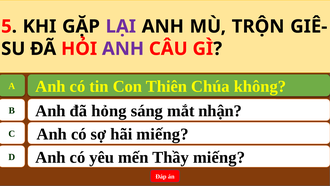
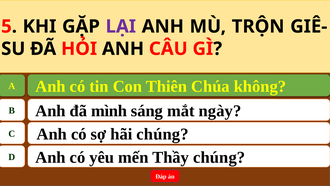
ANH at (123, 49) colour: purple -> black
hỏng: hỏng -> mình
nhận: nhận -> ngày
hãi miếng: miếng -> chúng
Thầy miếng: miếng -> chúng
